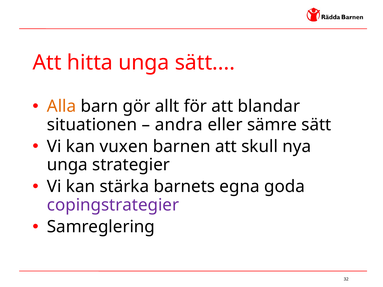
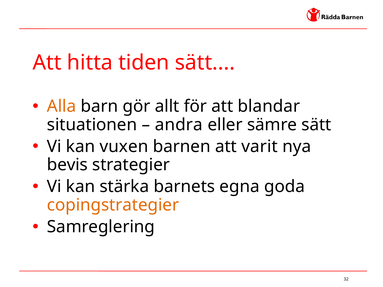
hitta unga: unga -> tiden
skull: skull -> varit
unga at (67, 165): unga -> bevis
copingstrategier colour: purple -> orange
